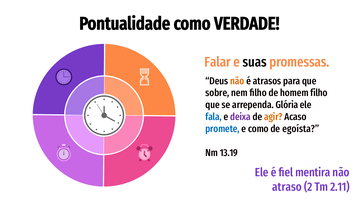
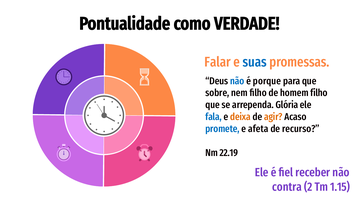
suas colour: black -> blue
não at (237, 81) colour: orange -> blue
atrasos: atrasos -> porque
deixa colour: purple -> orange
e como: como -> afeta
egoísta: egoísta -> recurso
13.19: 13.19 -> 22.19
mentira: mentira -> receber
atraso: atraso -> contra
2.11: 2.11 -> 1.15
